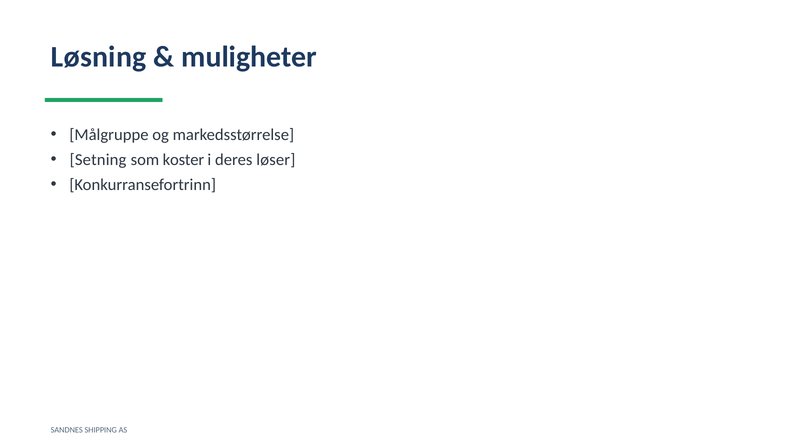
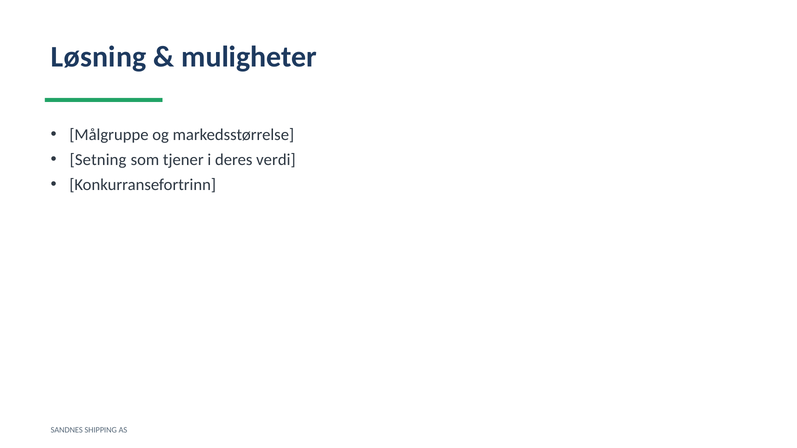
koster: koster -> tjener
løser: løser -> verdi
